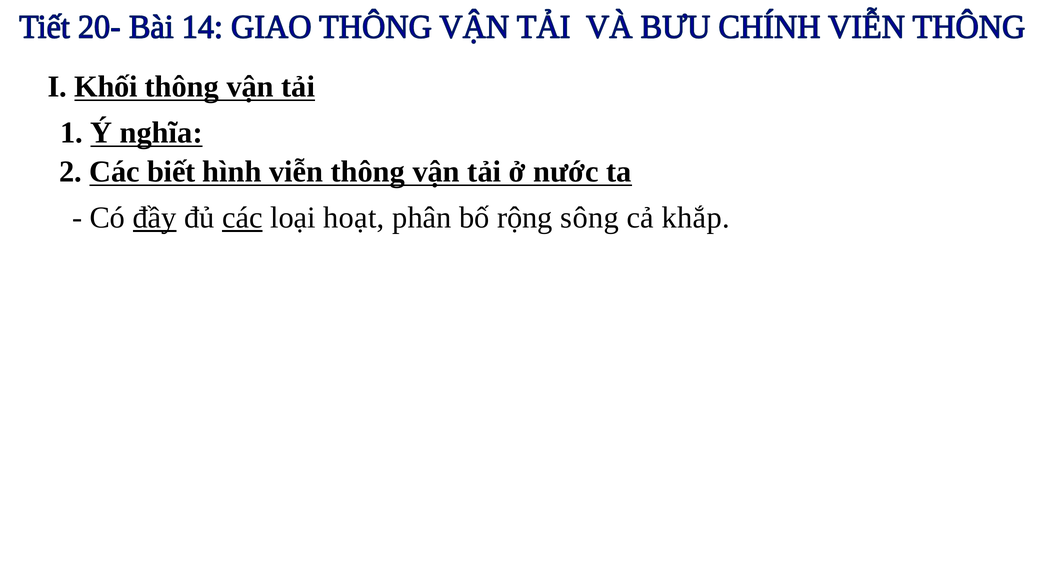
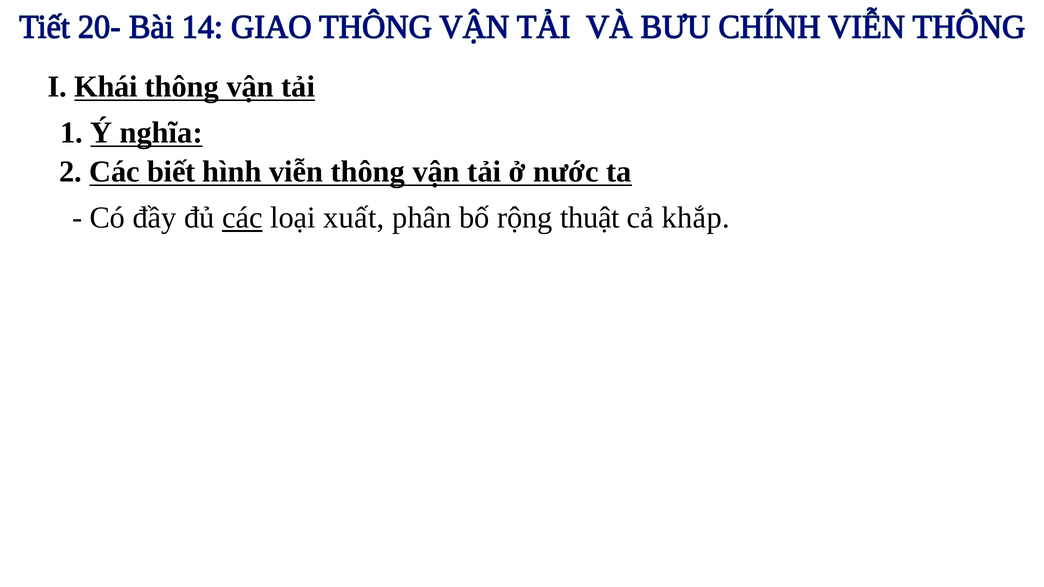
Khối: Khối -> Khái
đầy underline: present -> none
hoạt: hoạt -> xuất
sông: sông -> thuật
